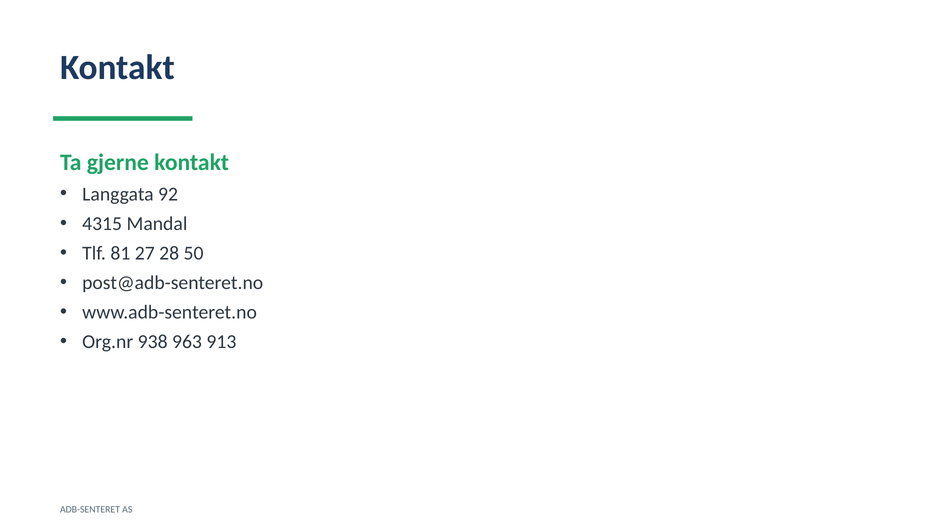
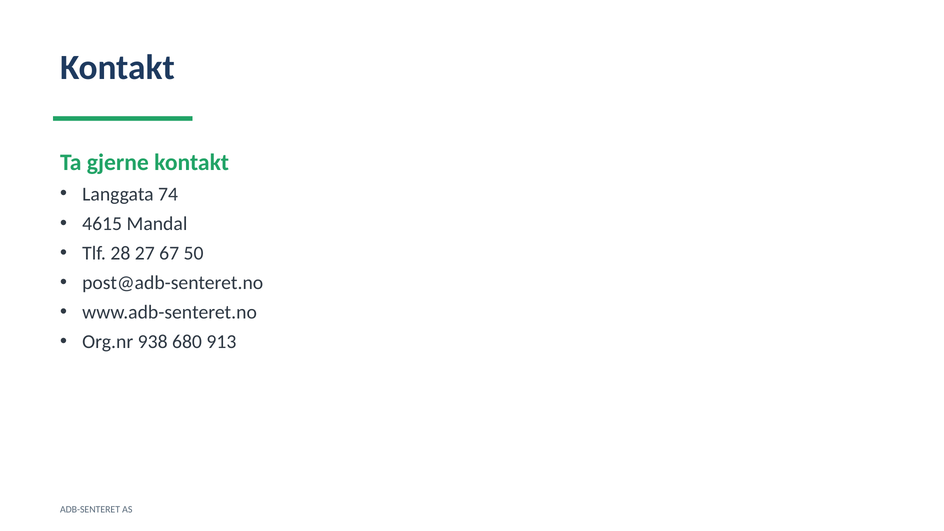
92: 92 -> 74
4315: 4315 -> 4615
81: 81 -> 28
28: 28 -> 67
963: 963 -> 680
